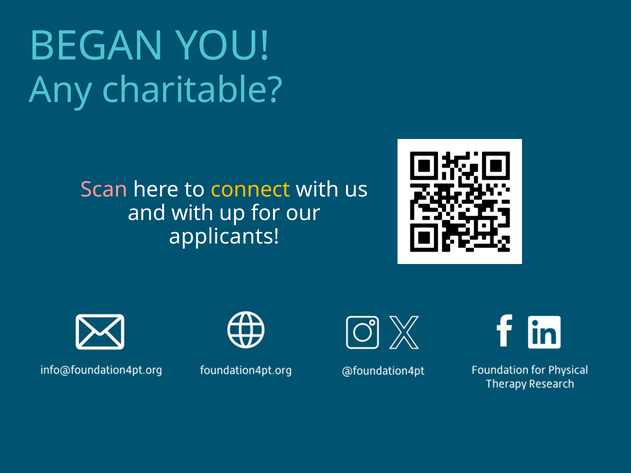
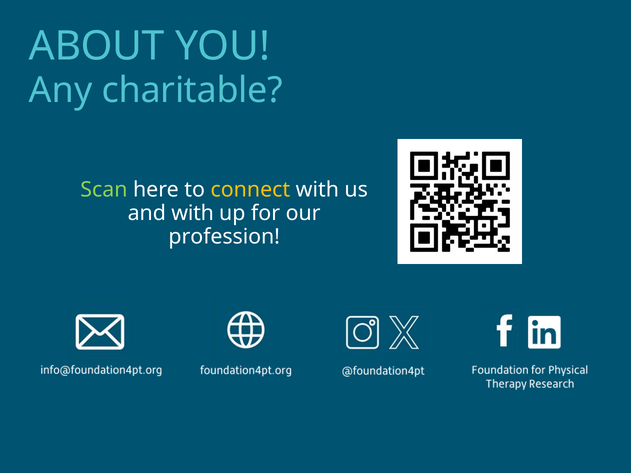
BEGAN: BEGAN -> ABOUT
Scan colour: pink -> light green
applicants: applicants -> profession
